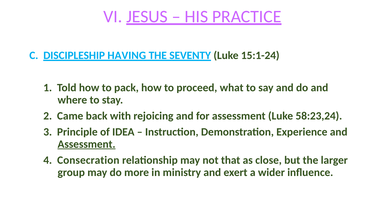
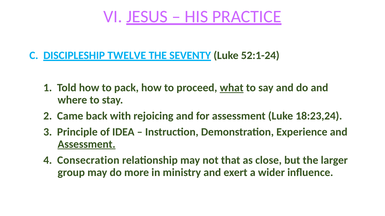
HAVING: HAVING -> TWELVE
15:1-24: 15:1-24 -> 52:1-24
what underline: none -> present
58:23,24: 58:23,24 -> 18:23,24
